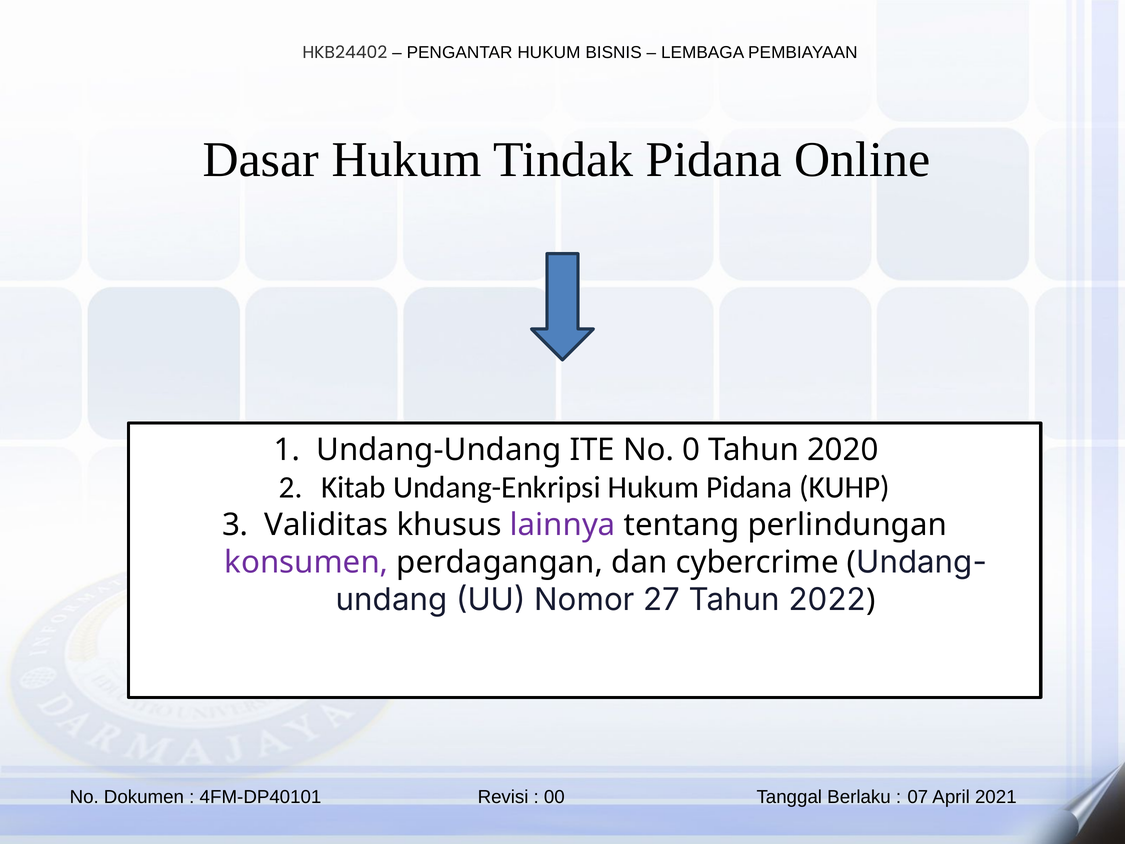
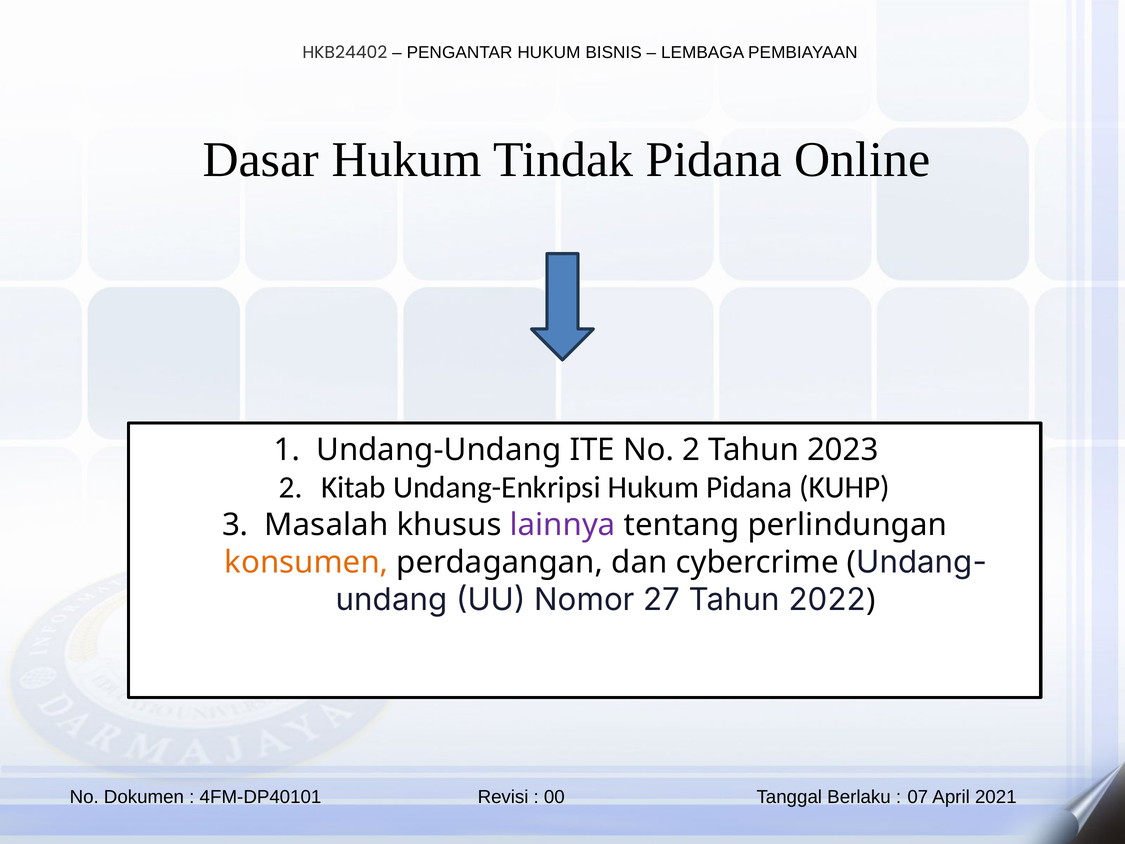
No 0: 0 -> 2
2020: 2020 -> 2023
Validitas: Validitas -> Masalah
konsumen colour: purple -> orange
